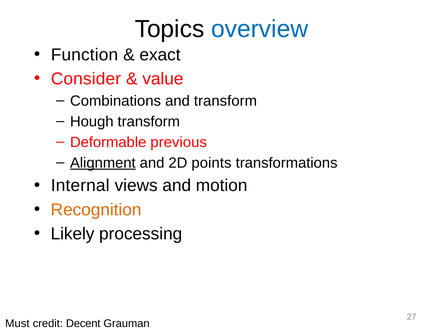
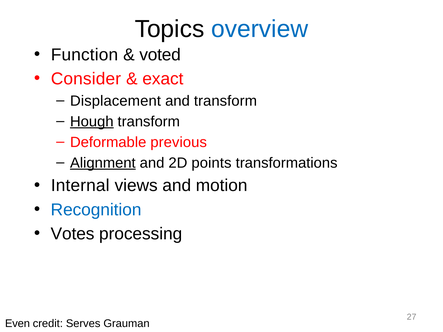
exact: exact -> voted
value: value -> exact
Combinations: Combinations -> Displacement
Hough underline: none -> present
Recognition colour: orange -> blue
Likely: Likely -> Votes
Must: Must -> Even
Decent: Decent -> Serves
